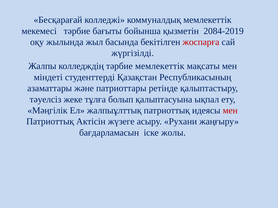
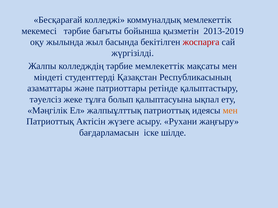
2084-2019: 2084-2019 -> 2013-2019
мен at (230, 111) colour: red -> orange
жолы: жолы -> шілде
